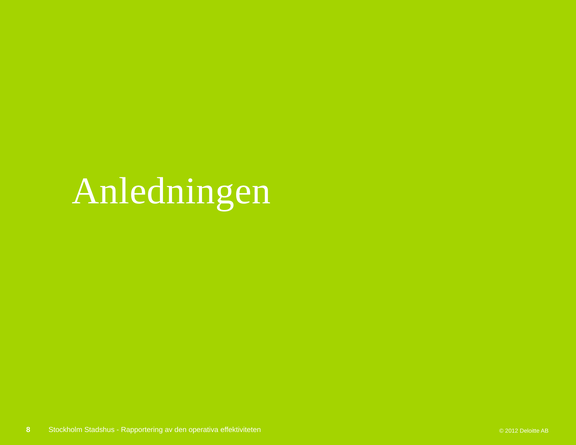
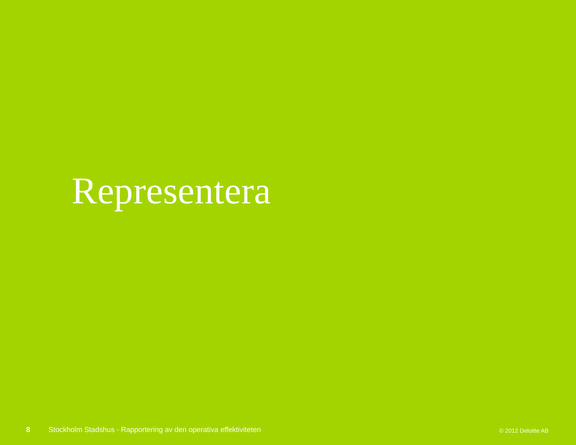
Anledningen: Anledningen -> Representera
